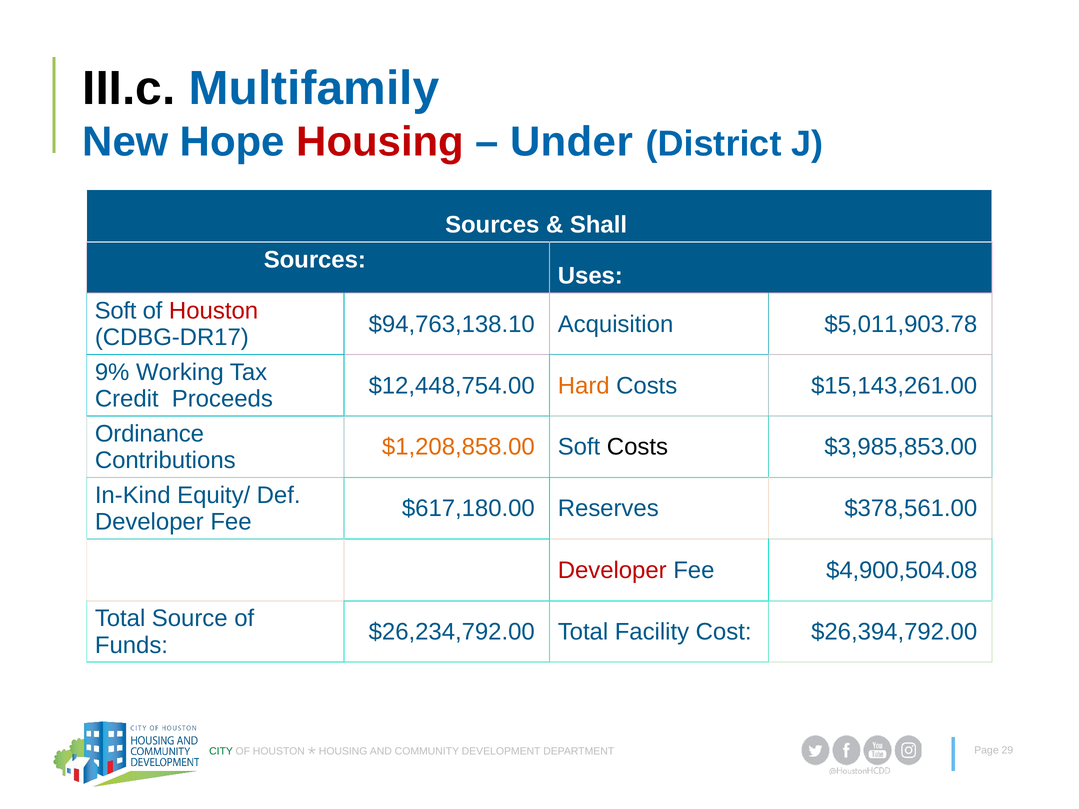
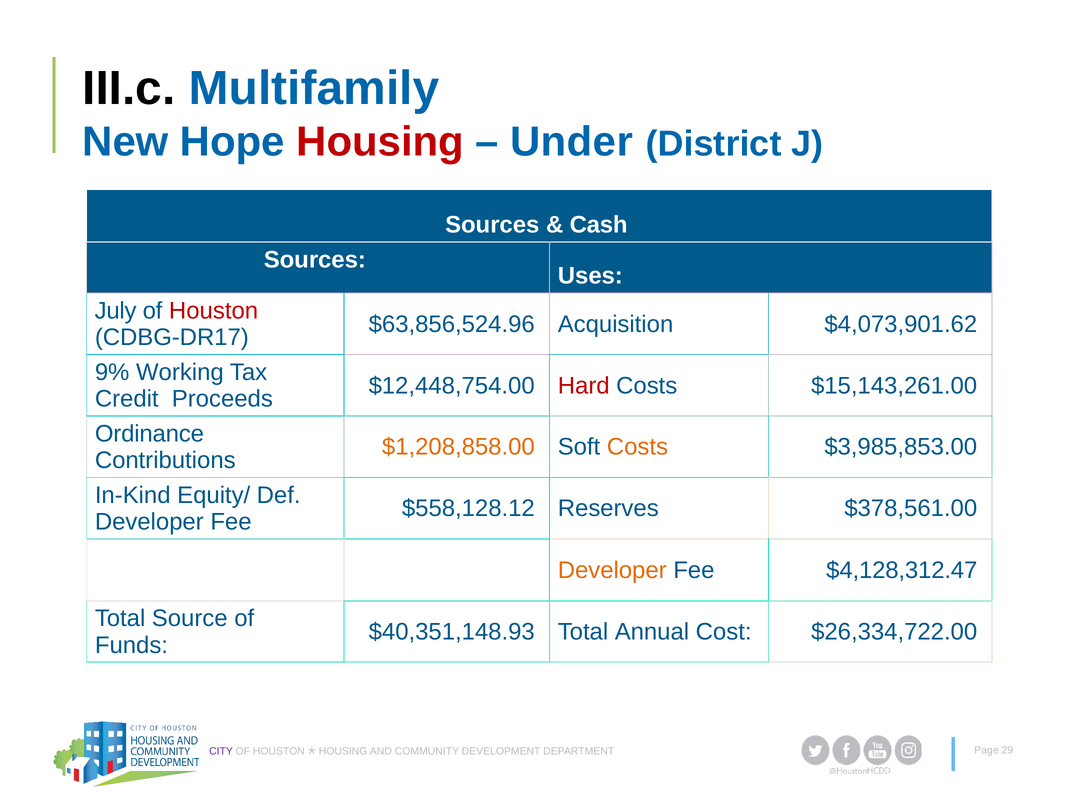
Shall: Shall -> Cash
Soft at (116, 311): Soft -> July
$94,763,138.10: $94,763,138.10 -> $63,856,524.96
$5,011,903.78: $5,011,903.78 -> $4,073,901.62
Hard colour: orange -> red
Costs at (637, 447) colour: black -> orange
$617,180.00: $617,180.00 -> $558,128.12
Developer at (612, 570) colour: red -> orange
$4,900,504.08: $4,900,504.08 -> $4,128,312.47
$26,234,792.00: $26,234,792.00 -> $40,351,148.93
Facility: Facility -> Annual
$26,394,792.00: $26,394,792.00 -> $26,334,722.00
CITY colour: green -> purple
